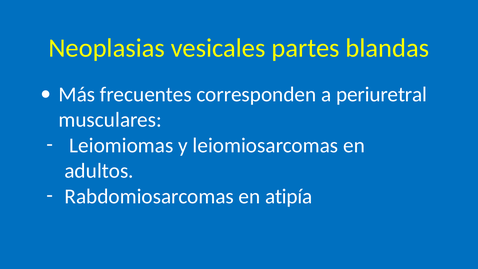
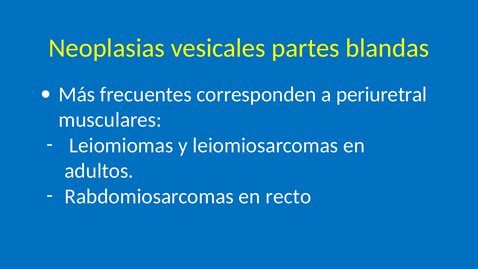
atipía: atipía -> recto
